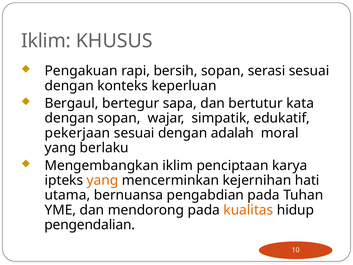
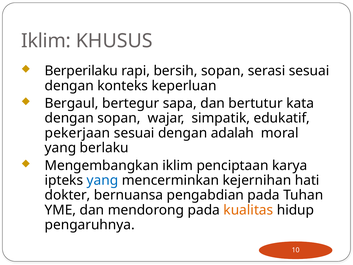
Pengakuan: Pengakuan -> Berperilaku
yang at (103, 180) colour: orange -> blue
utama: utama -> dokter
pengendalian: pengendalian -> pengaruhnya
